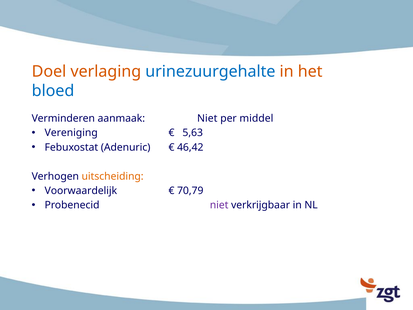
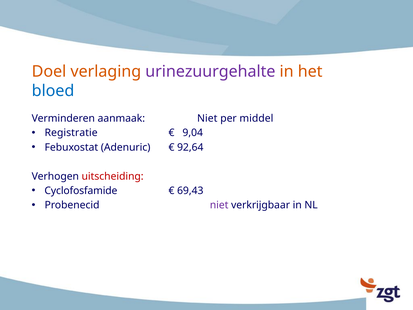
urinezuurgehalte colour: blue -> purple
Vereniging: Vereniging -> Registratie
5,63: 5,63 -> 9,04
46,42: 46,42 -> 92,64
uitscheiding colour: orange -> red
Voorwaardelijk: Voorwaardelijk -> Cyclofosfamide
70,79: 70,79 -> 69,43
